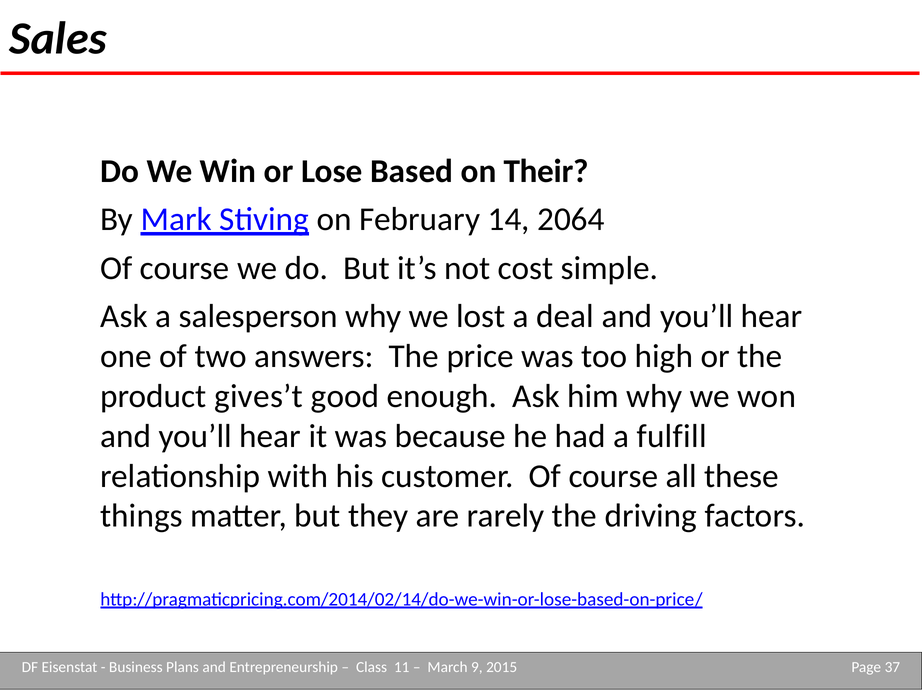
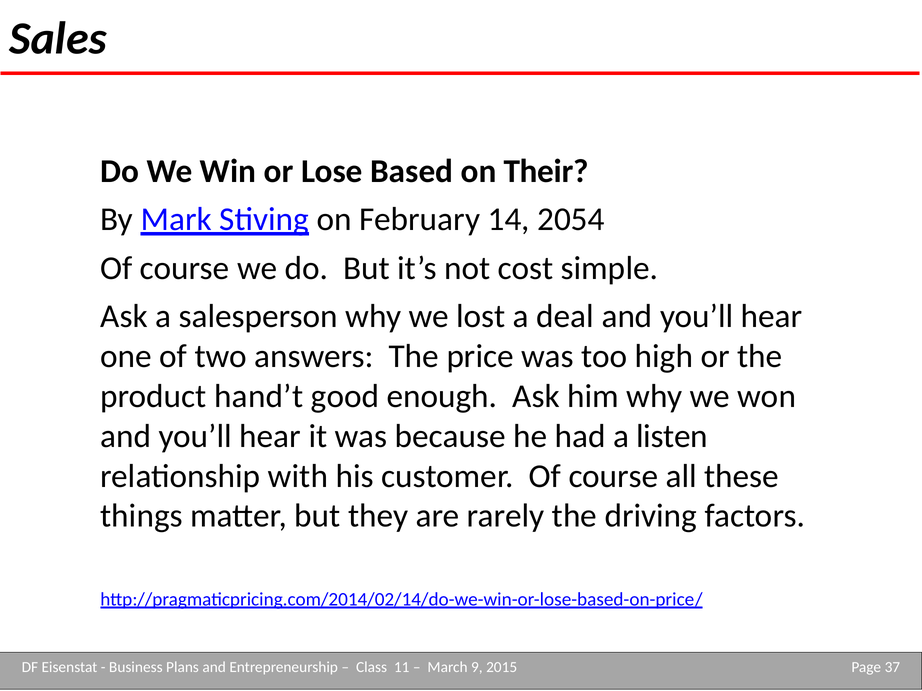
2064: 2064 -> 2054
gives’t: gives’t -> hand’t
fulfill: fulfill -> listen
